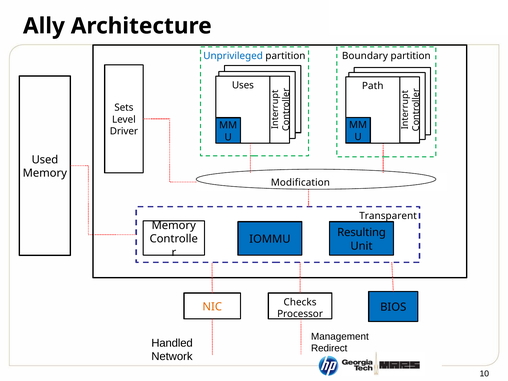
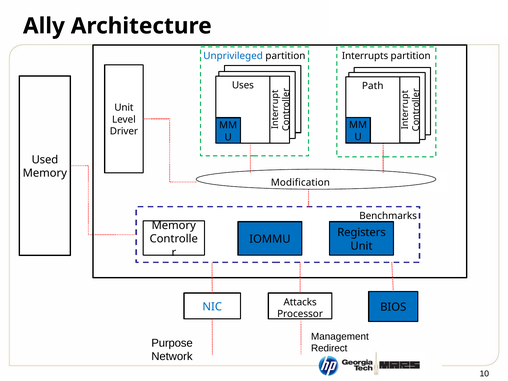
Boundary: Boundary -> Interrupts
Sets at (124, 108): Sets -> Unit
Transparent: Transparent -> Benchmarks
Resulting: Resulting -> Registers
Checks: Checks -> Attacks
NIC colour: orange -> blue
Handled: Handled -> Purpose
